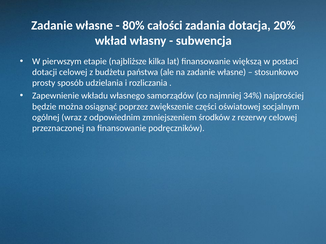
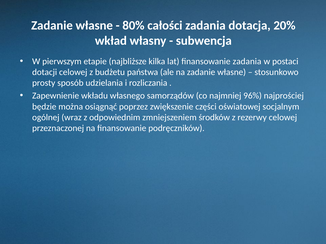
finansowanie większą: większą -> zadania
34%: 34% -> 96%
